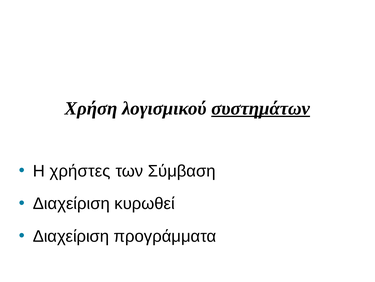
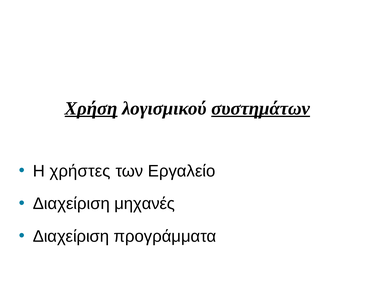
Χρήση underline: none -> present
Σύμβαση: Σύμβαση -> Εργαλείο
κυρωθεί: κυρωθεί -> μηχανές
